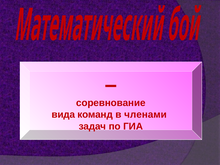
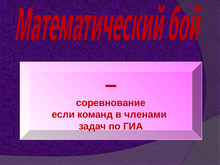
вида: вида -> если
